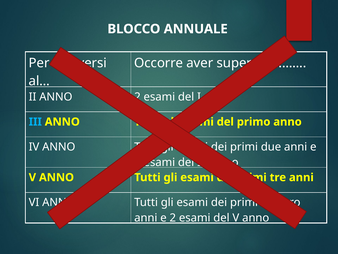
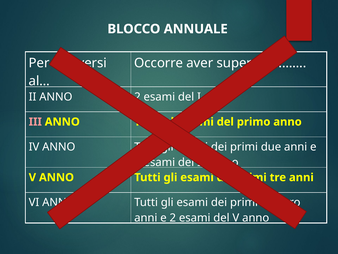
III at (35, 122) colour: light blue -> pink
